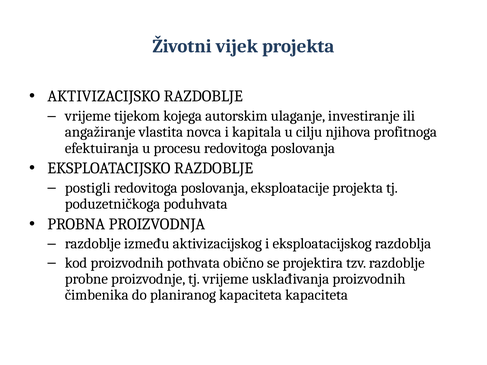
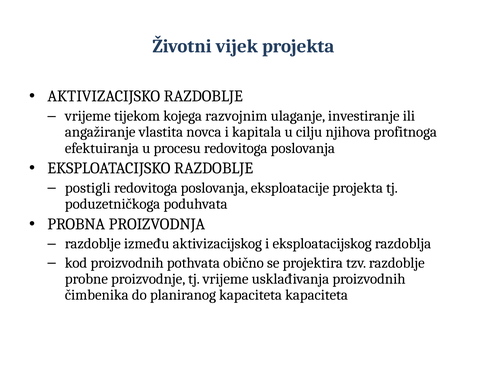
autorskim: autorskim -> razvojnim
